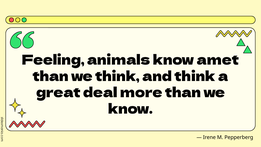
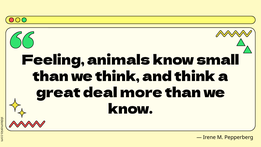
amet: amet -> small
